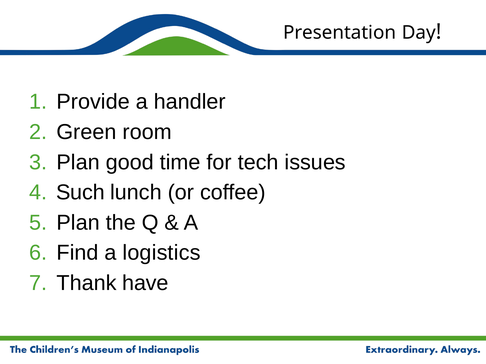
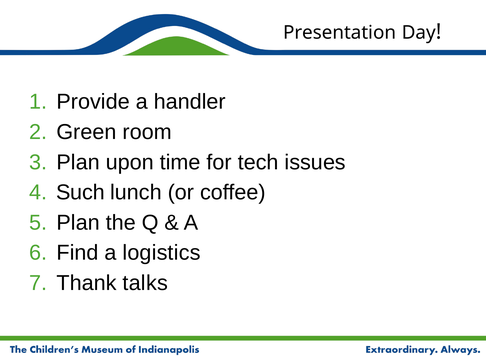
good: good -> upon
have: have -> talks
